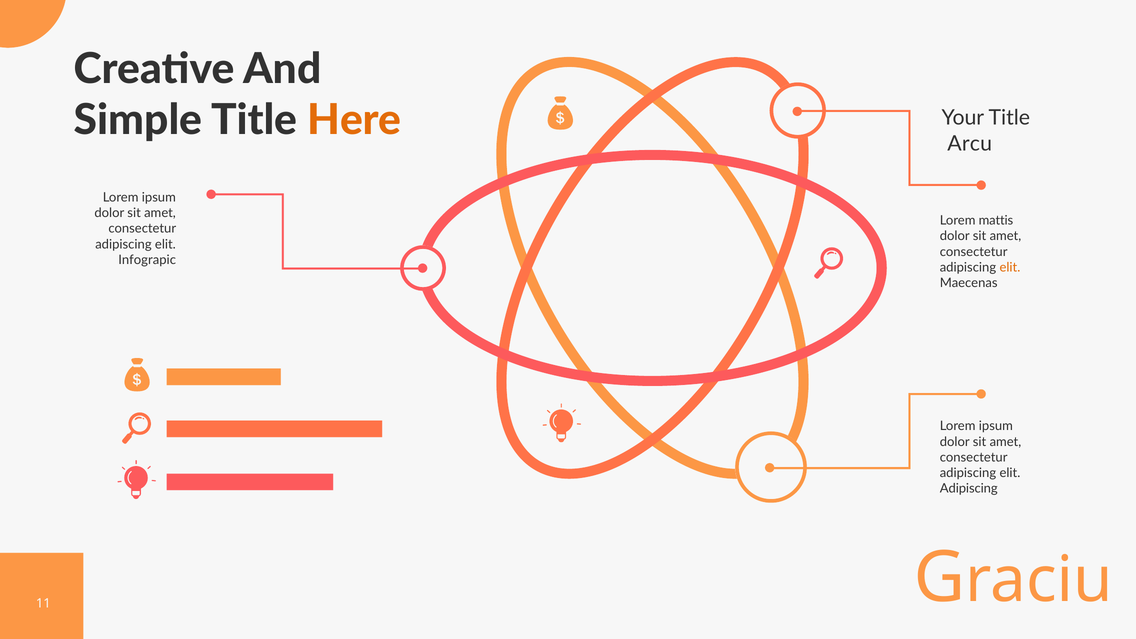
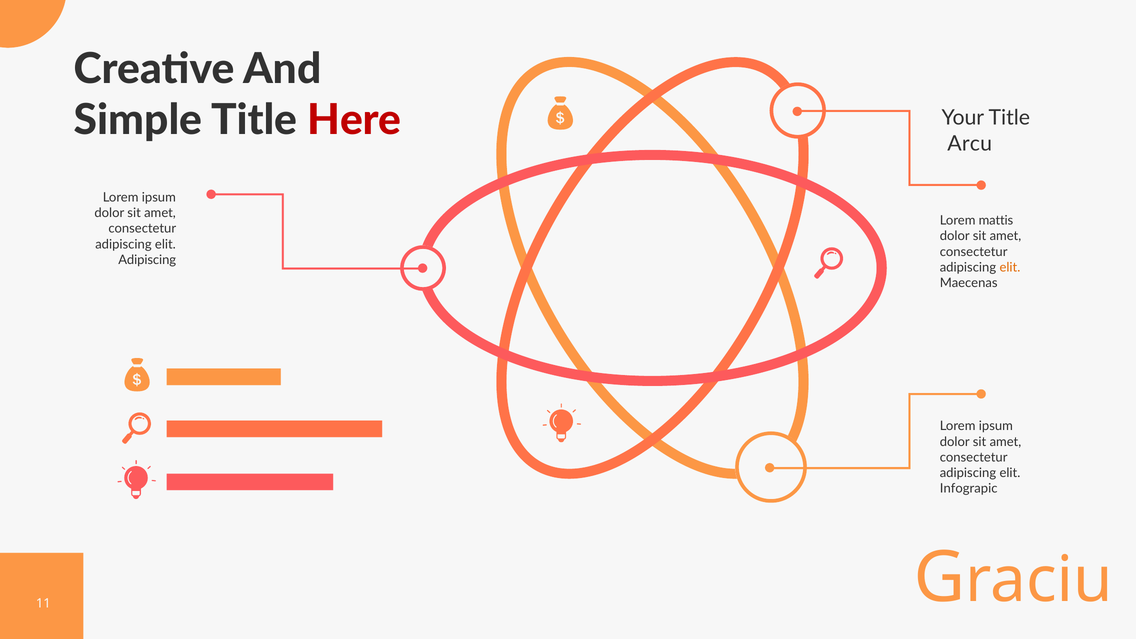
Here colour: orange -> red
Infograpic at (147, 260): Infograpic -> Adipiscing
Adipiscing at (969, 489): Adipiscing -> Infograpic
